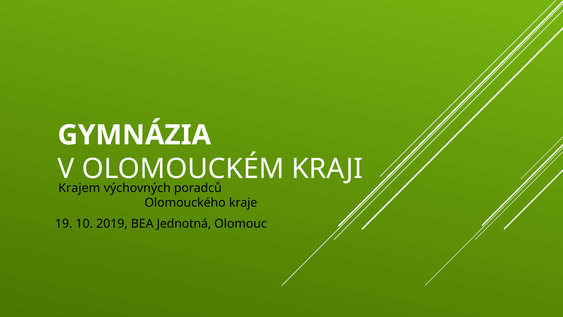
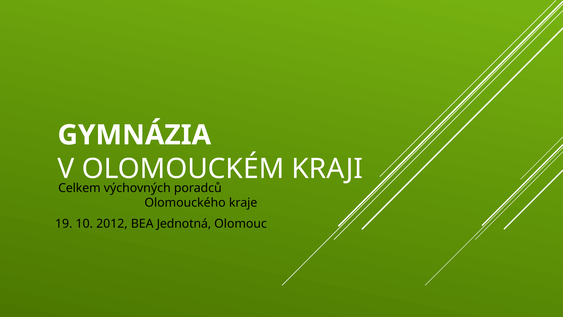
Krajem: Krajem -> Celkem
2019: 2019 -> 2012
